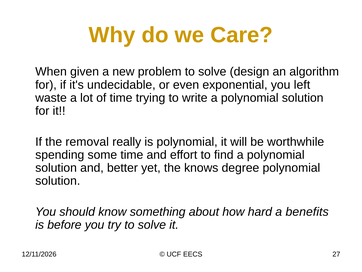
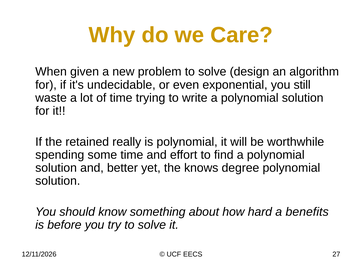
left: left -> still
removal: removal -> retained
